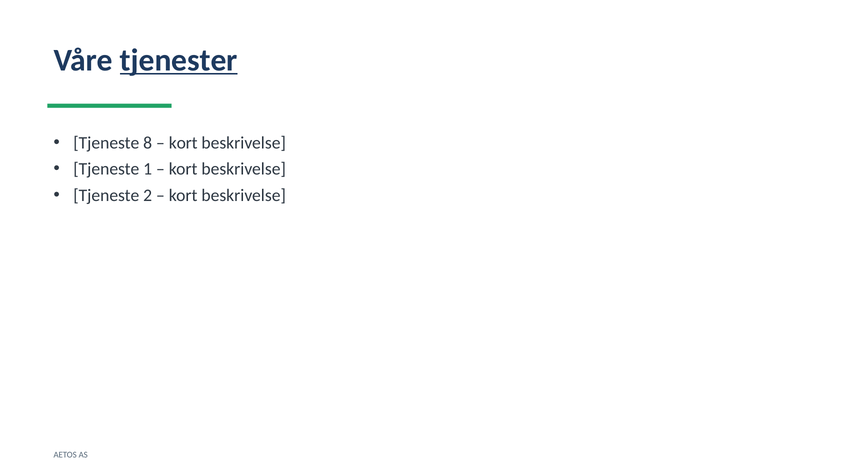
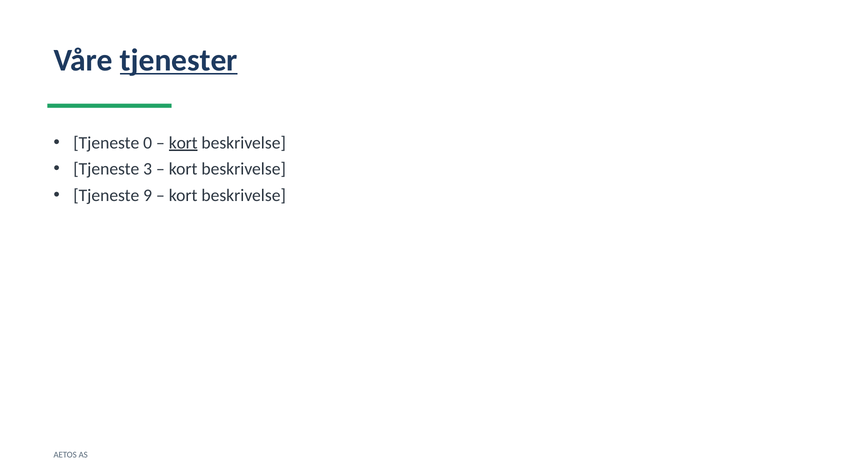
8: 8 -> 0
kort at (183, 143) underline: none -> present
1: 1 -> 3
2: 2 -> 9
